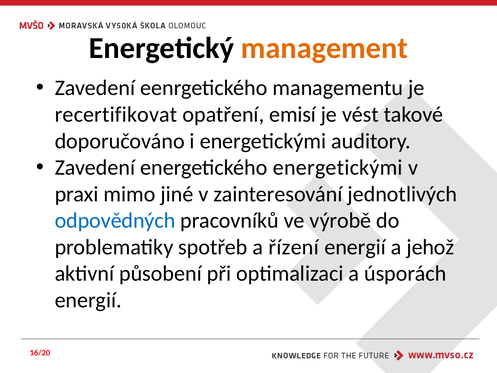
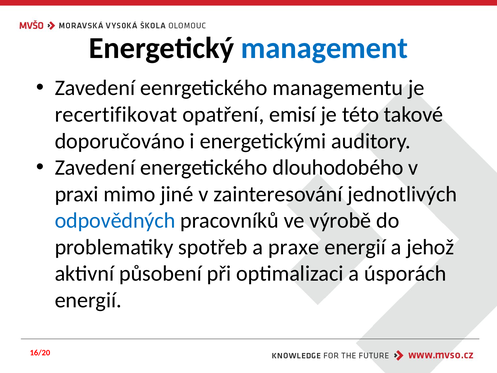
management colour: orange -> blue
vést: vést -> této
energetického energetickými: energetickými -> dlouhodobého
řízení: řízení -> praxe
